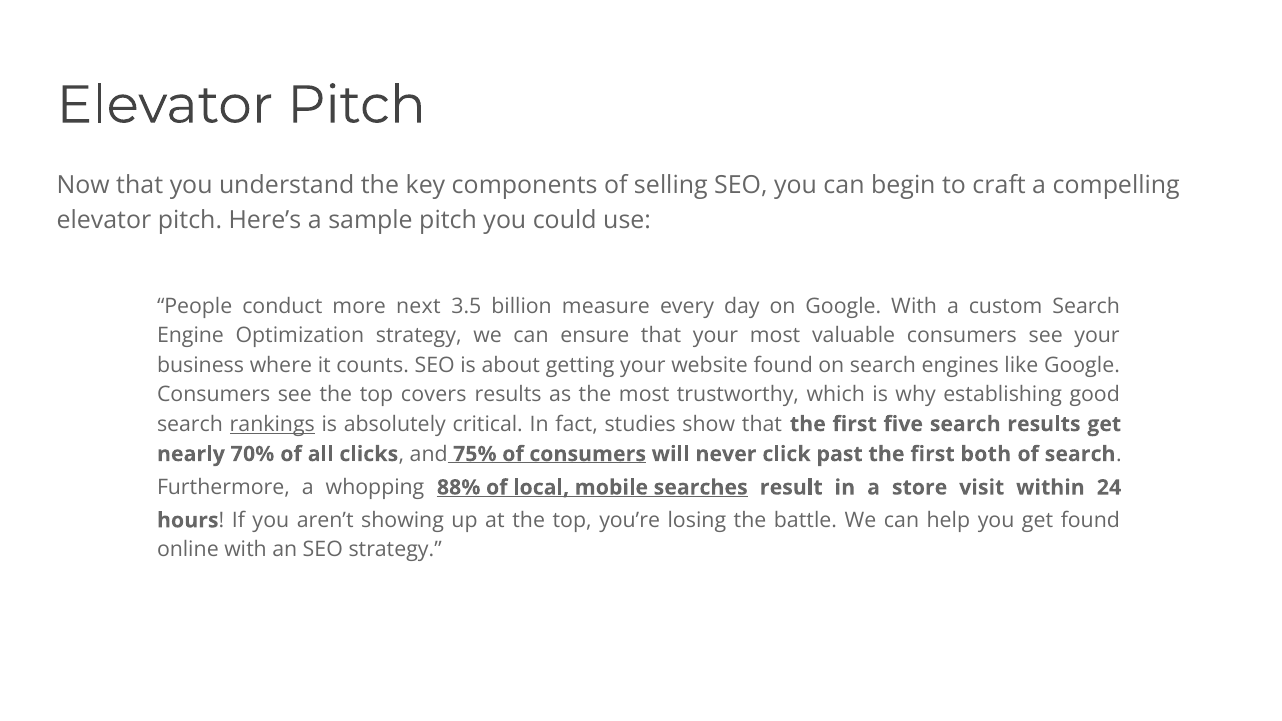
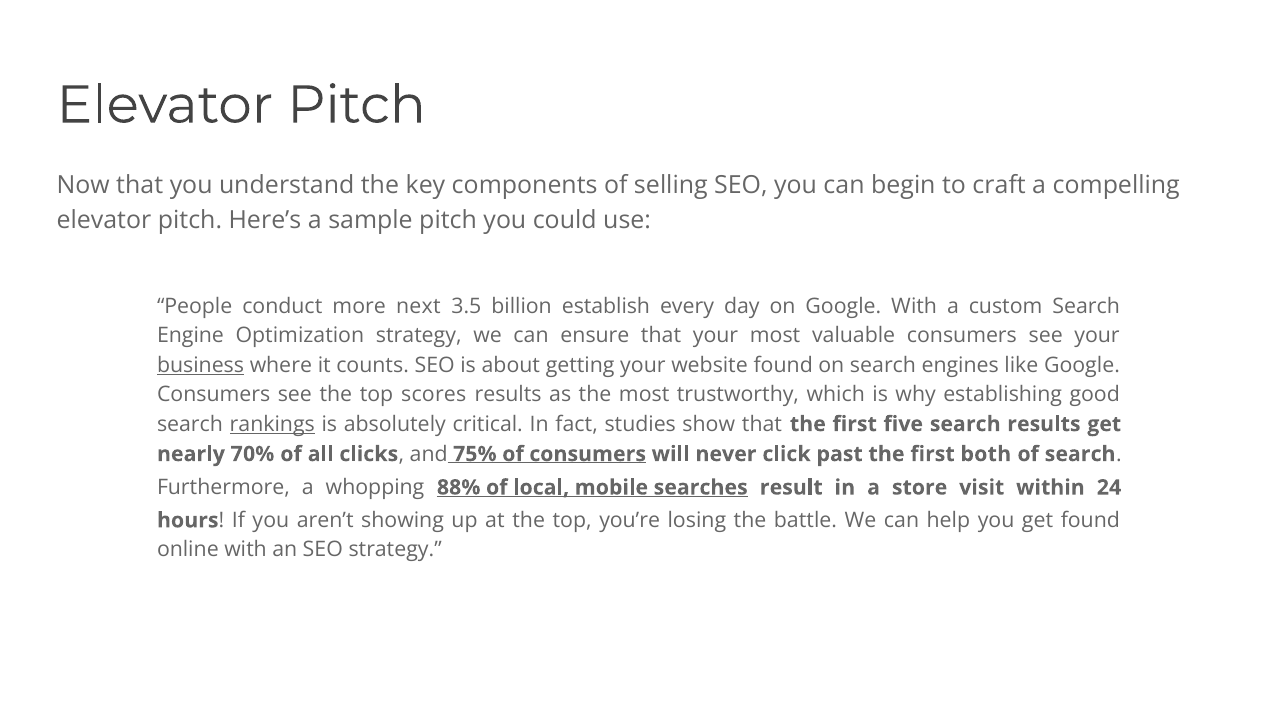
measure: measure -> establish
business underline: none -> present
covers: covers -> scores
